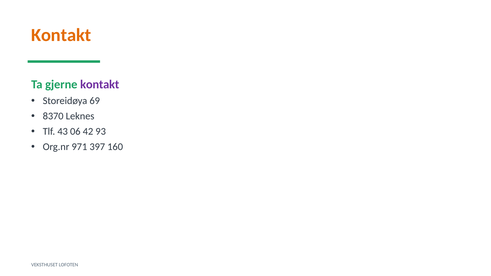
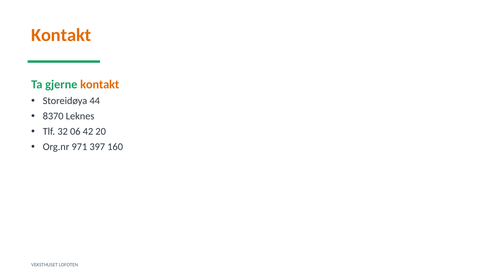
kontakt at (100, 85) colour: purple -> orange
69: 69 -> 44
43: 43 -> 32
93: 93 -> 20
